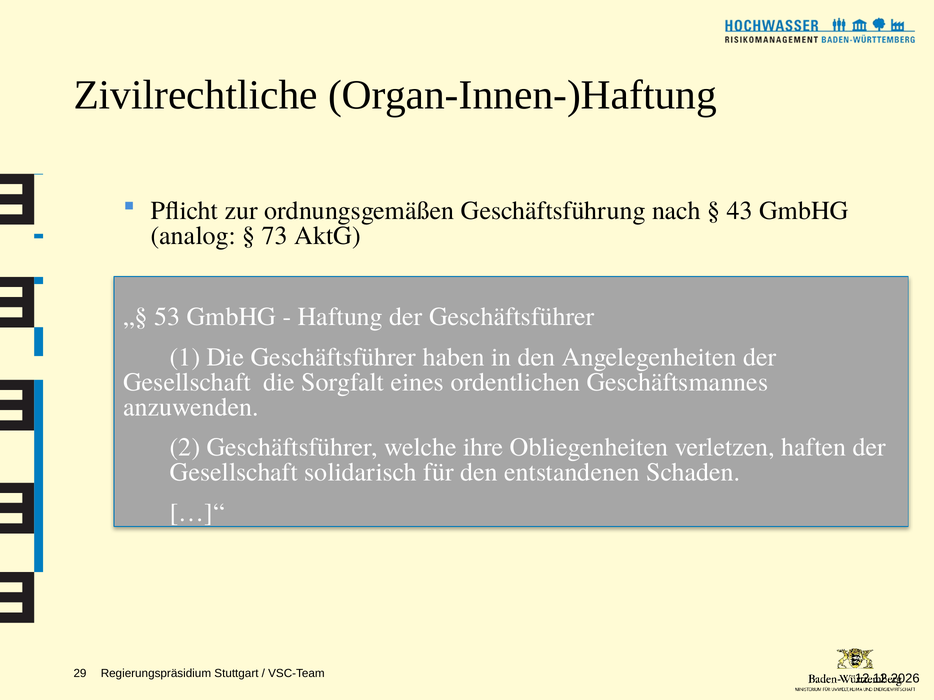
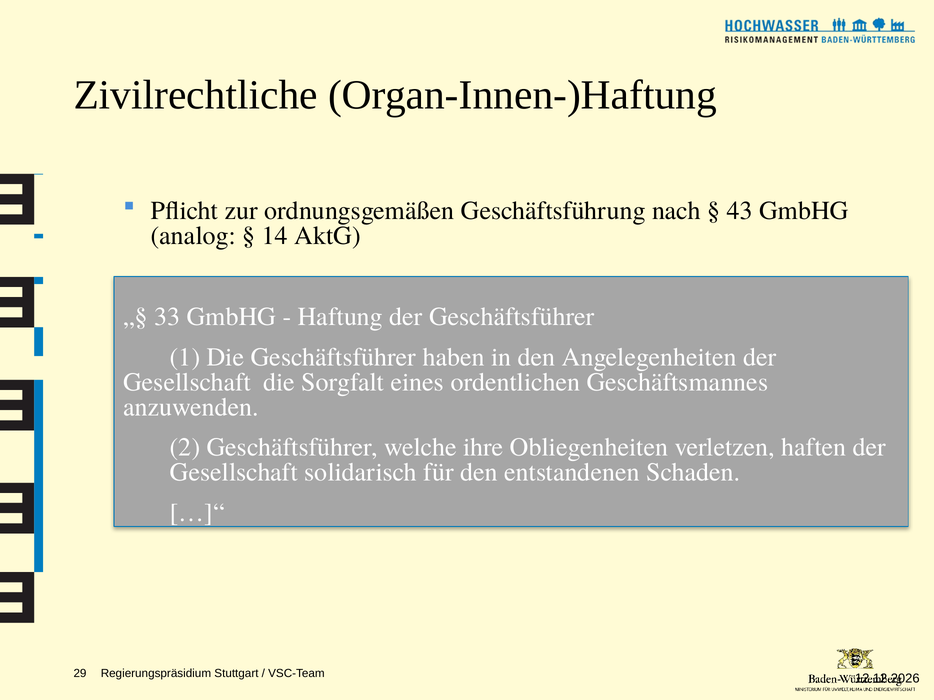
73: 73 -> 14
53: 53 -> 33
